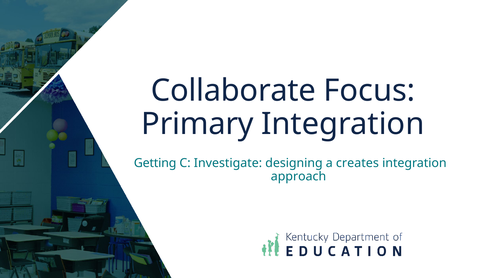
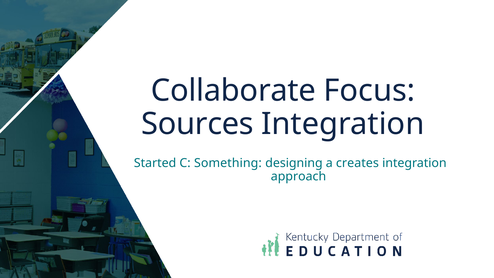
Primary: Primary -> Sources
Getting: Getting -> Started
Investigate: Investigate -> Something
